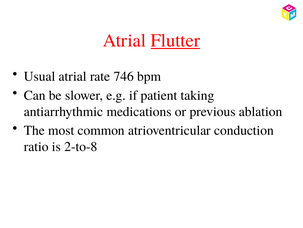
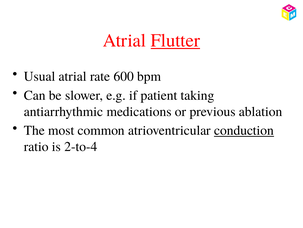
746: 746 -> 600
conduction underline: none -> present
2-to-8: 2-to-8 -> 2-to-4
